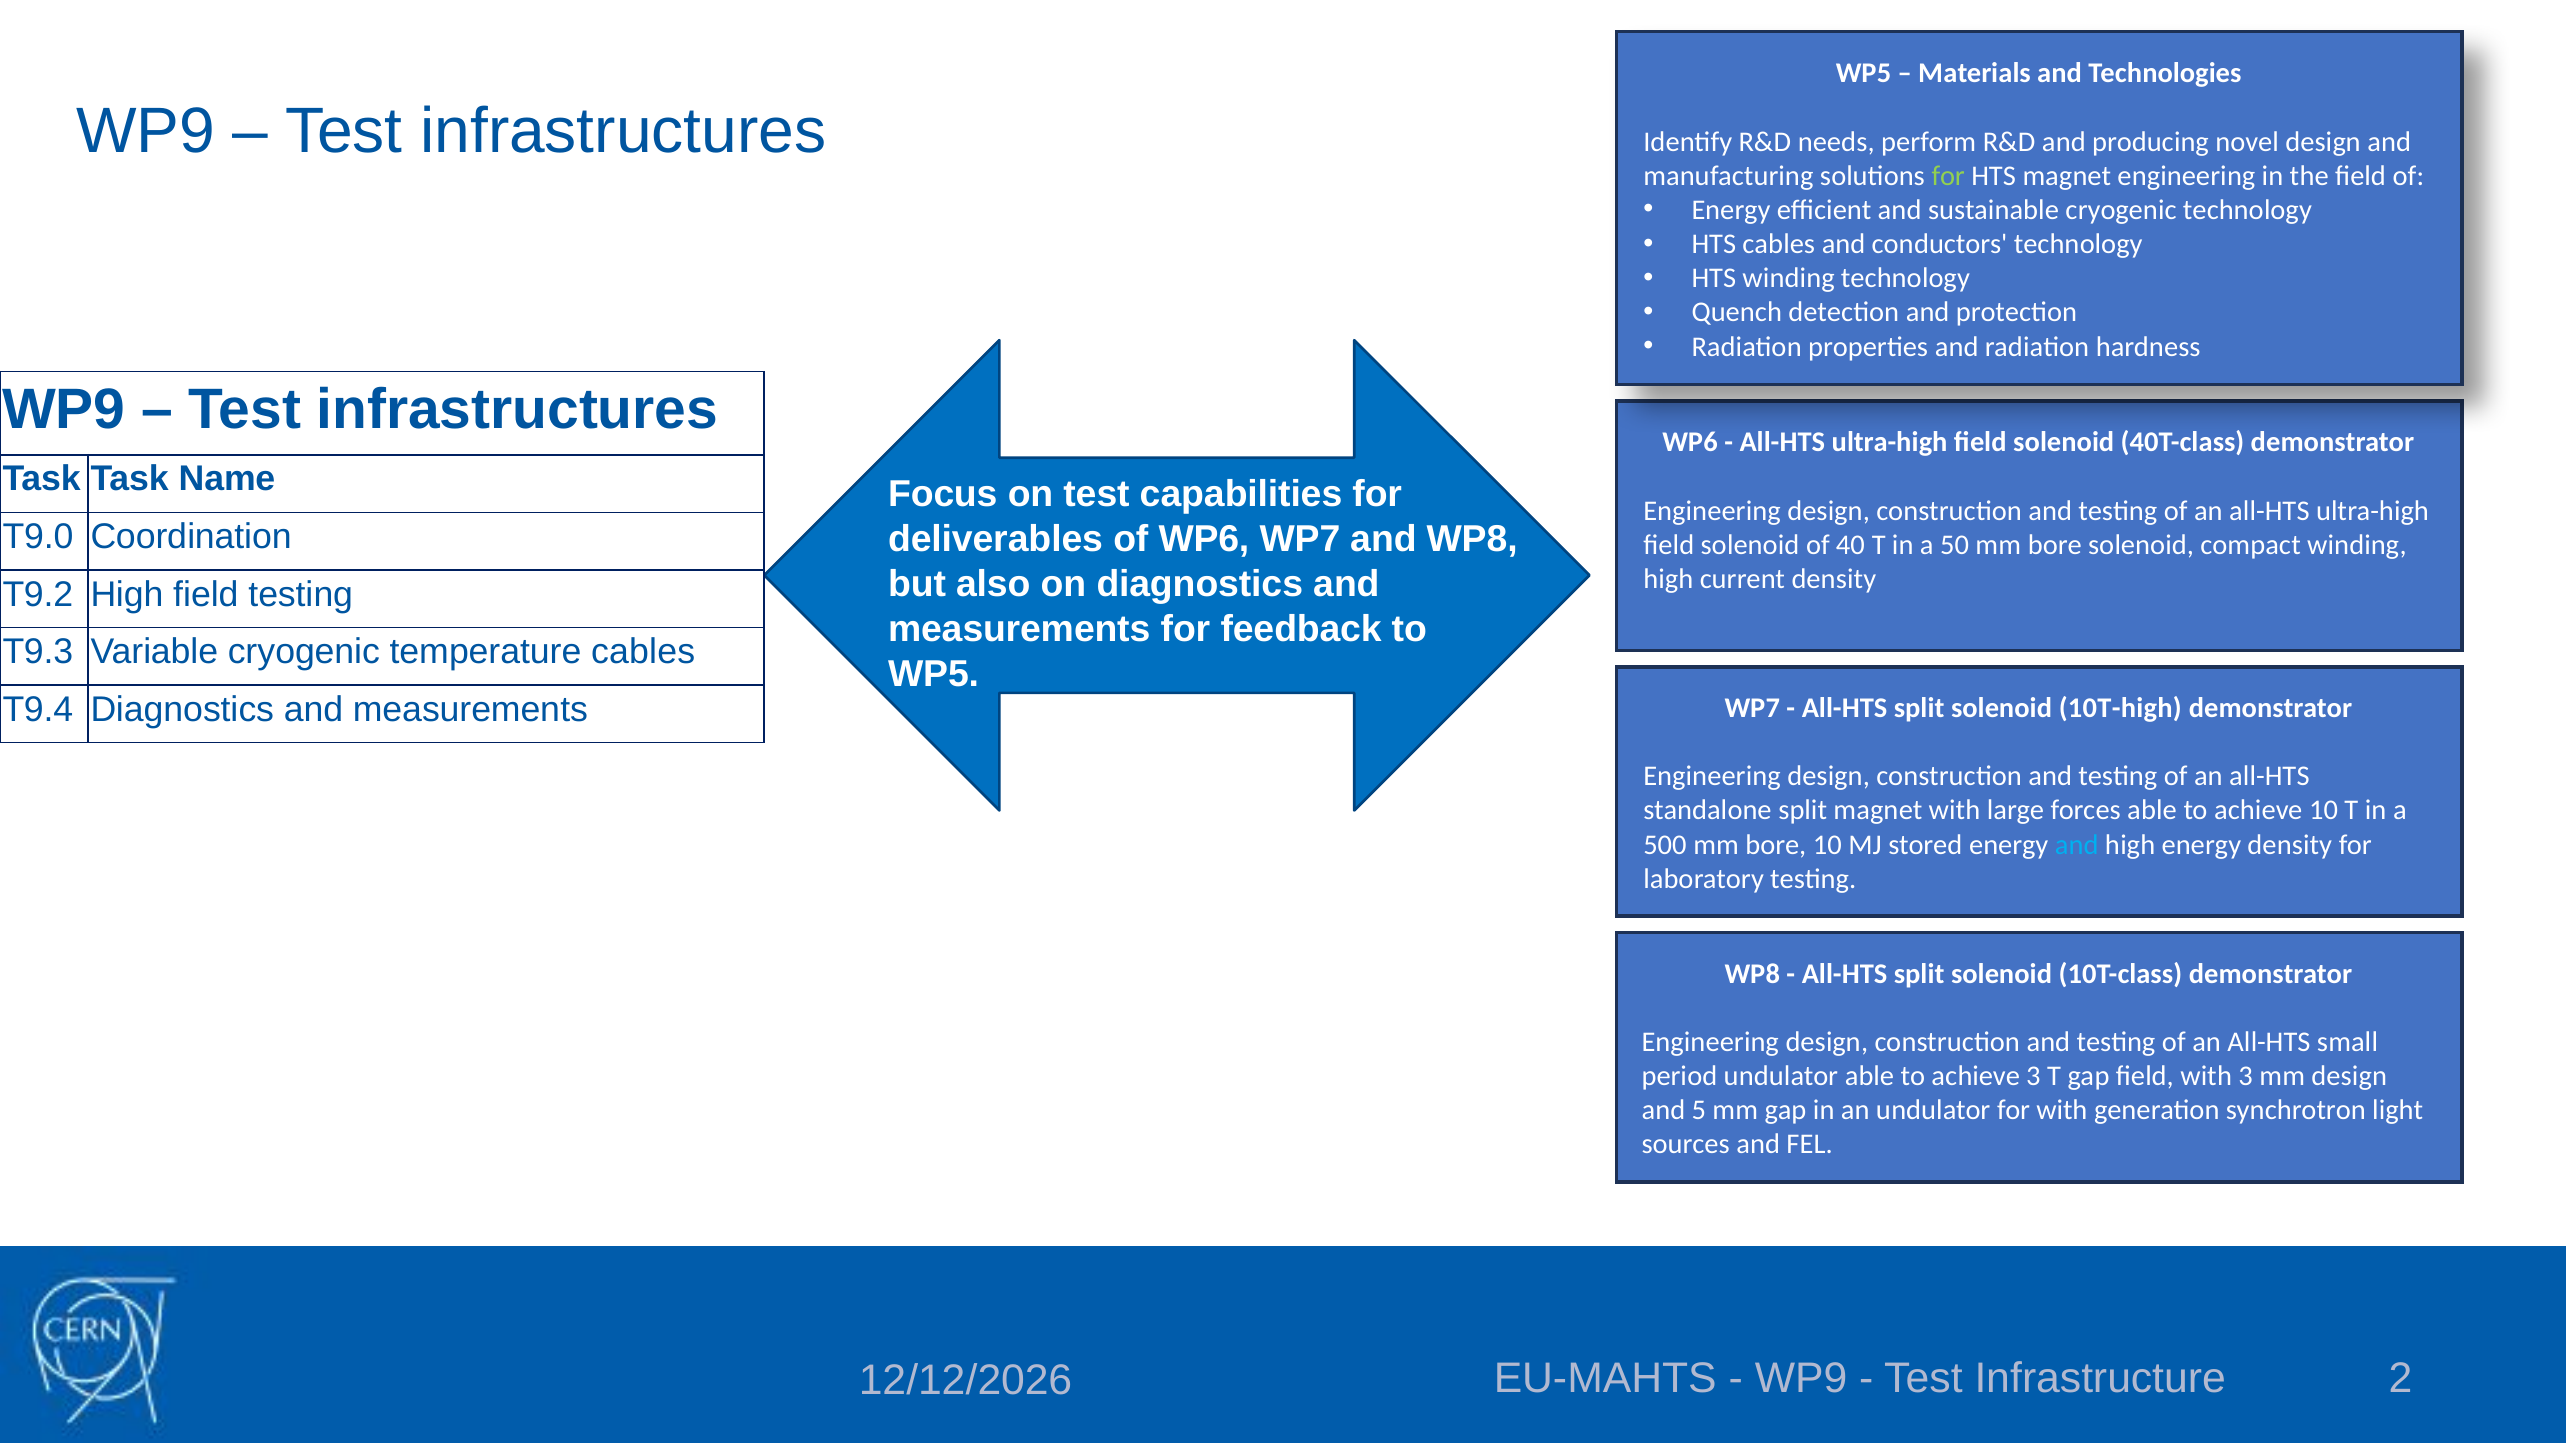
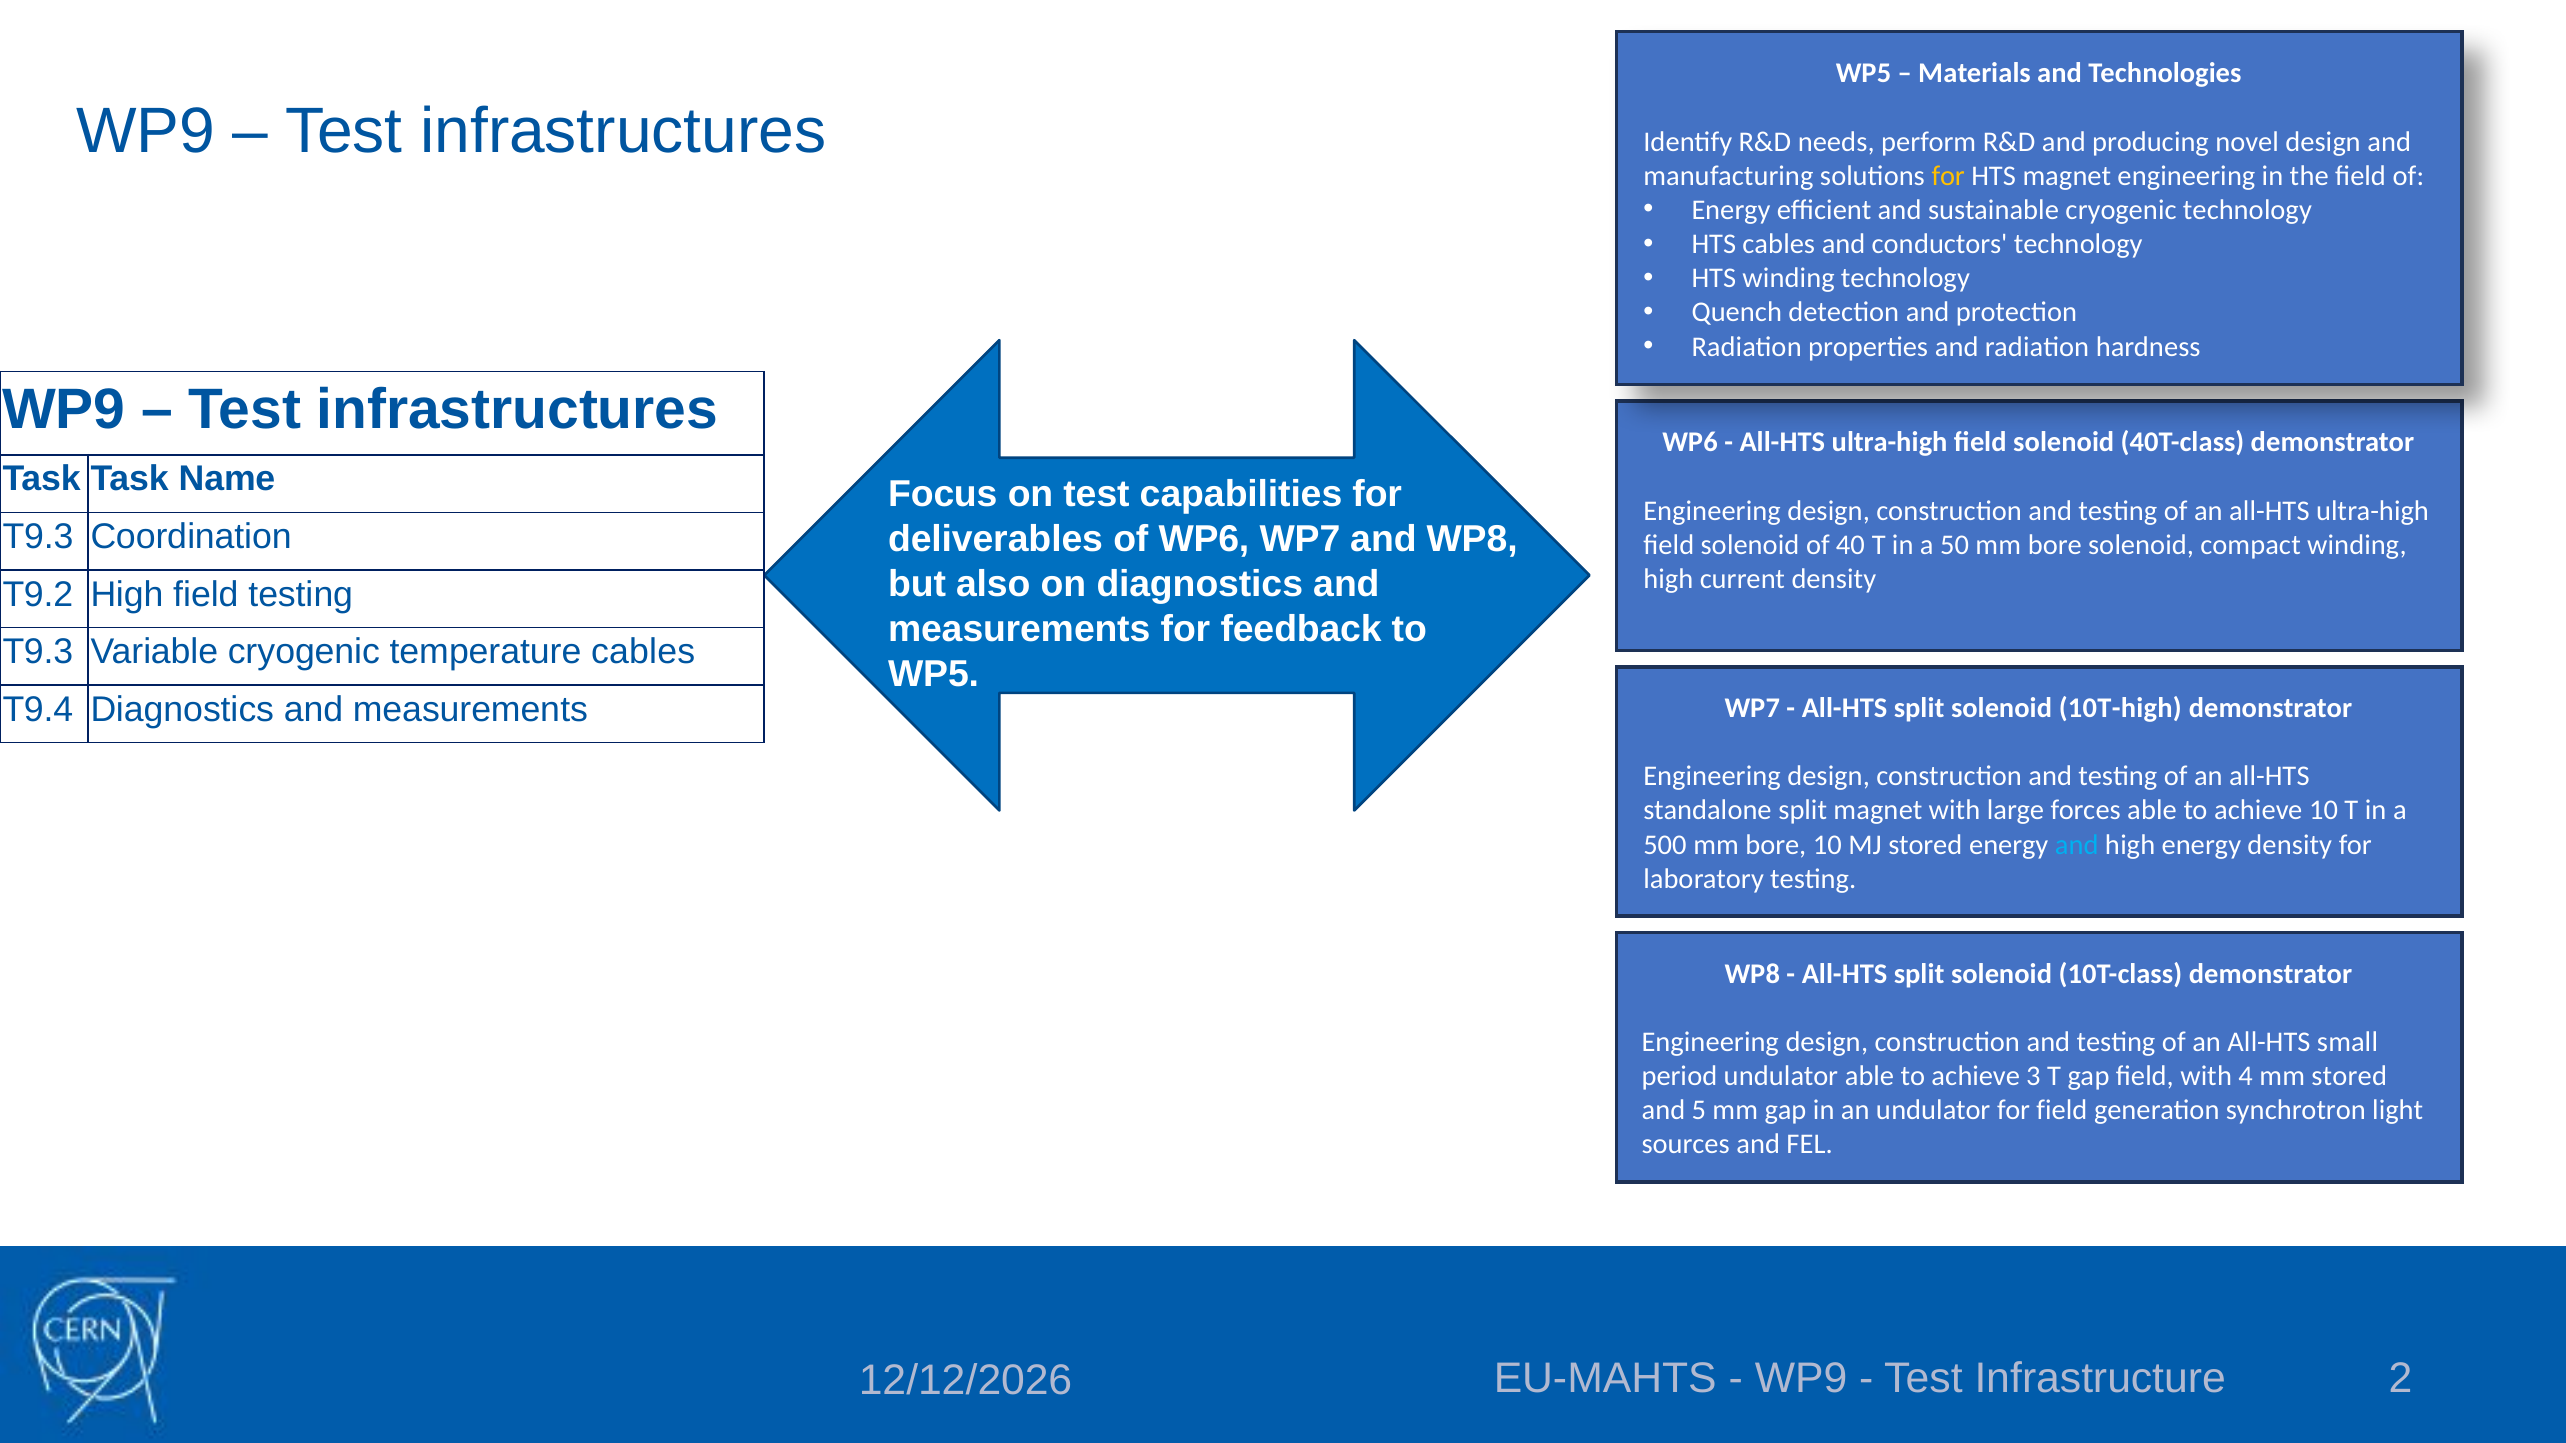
for at (1948, 176) colour: light green -> yellow
T9.0 at (38, 537): T9.0 -> T9.3
with 3: 3 -> 4
mm design: design -> stored
for with: with -> field
